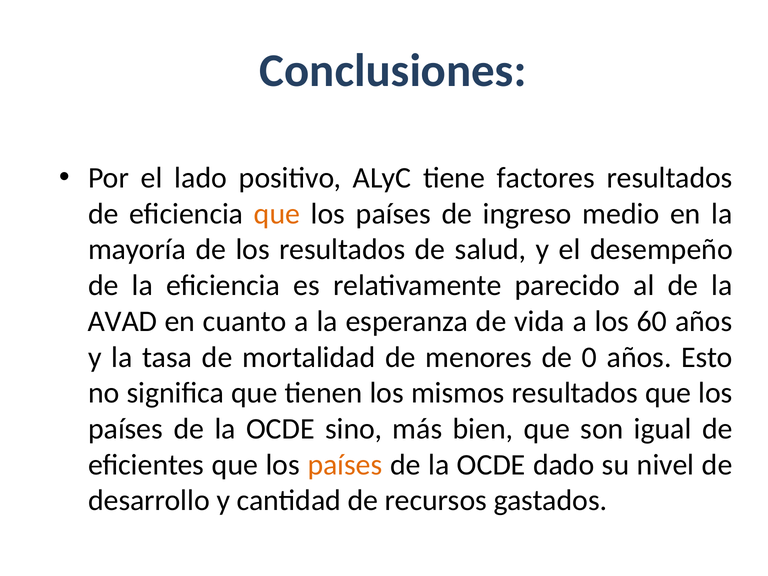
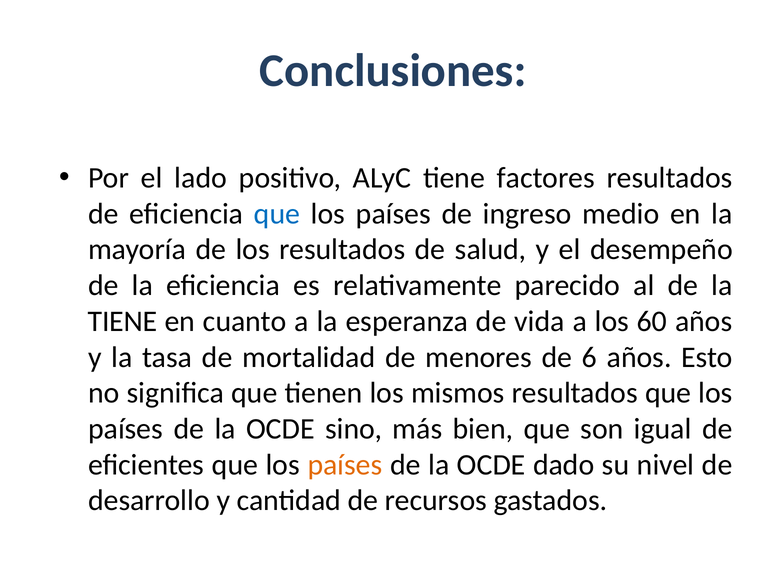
que at (277, 214) colour: orange -> blue
AVAD at (122, 321): AVAD -> TIENE
0: 0 -> 6
